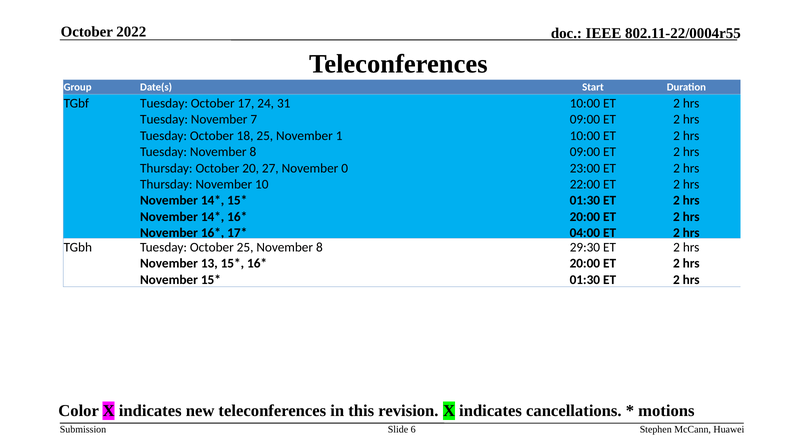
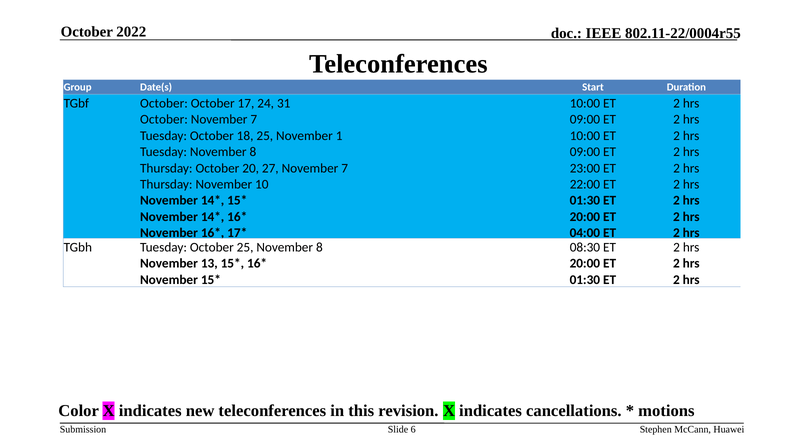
TGbf Tuesday: Tuesday -> October
Tuesday at (164, 120): Tuesday -> October
27 November 0: 0 -> 7
29:30: 29:30 -> 08:30
